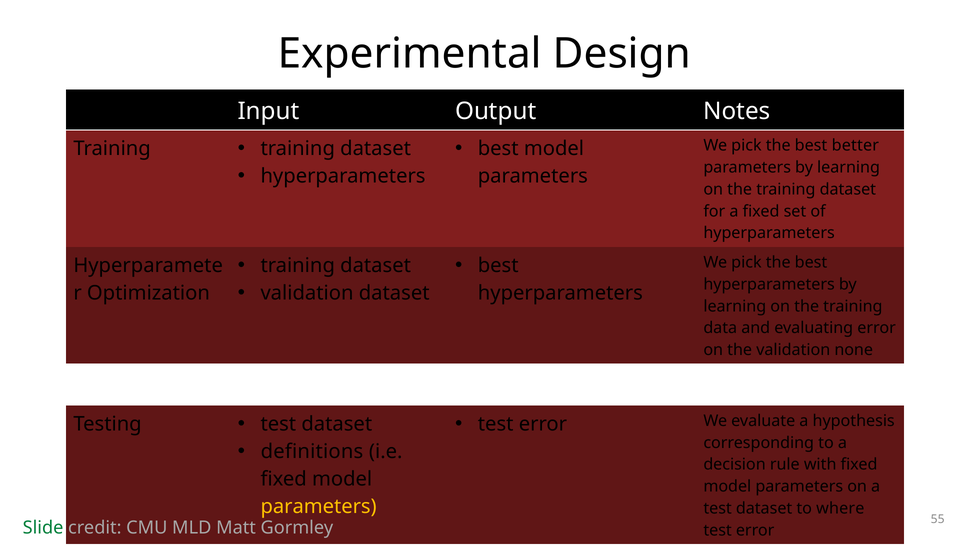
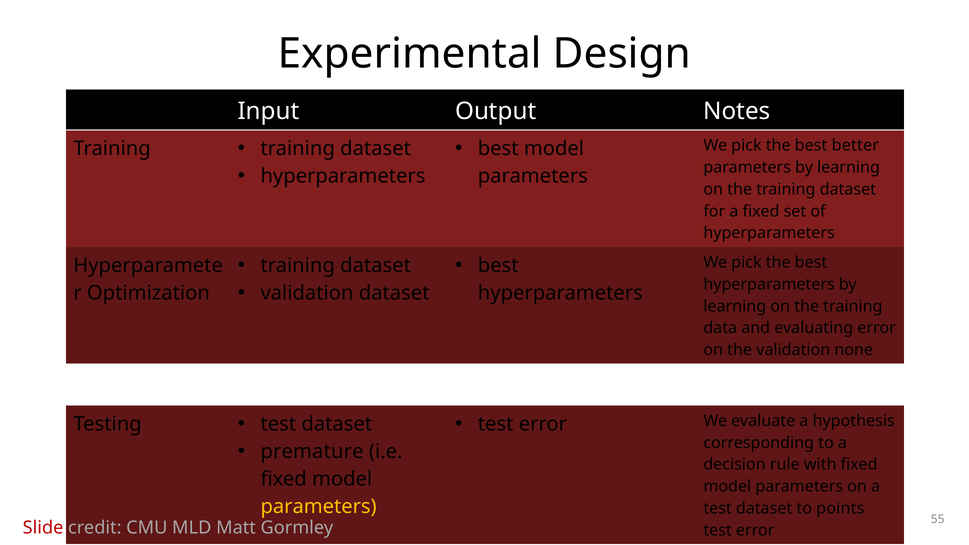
definitions: definitions -> premature
where: where -> points
Slide colour: green -> red
